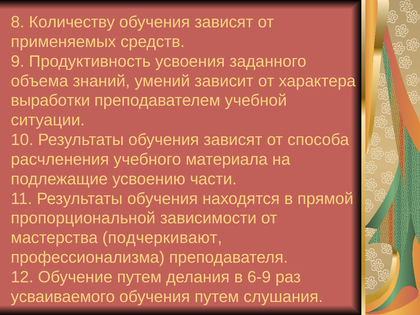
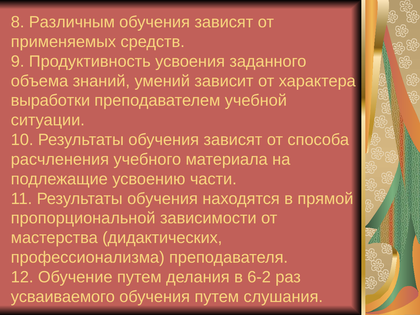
Количеству: Количеству -> Различным
подчеркивают: подчеркивают -> дидактических
6-9: 6-9 -> 6-2
